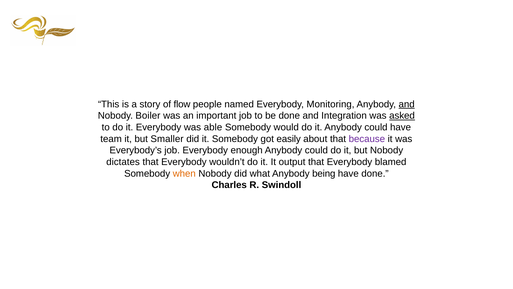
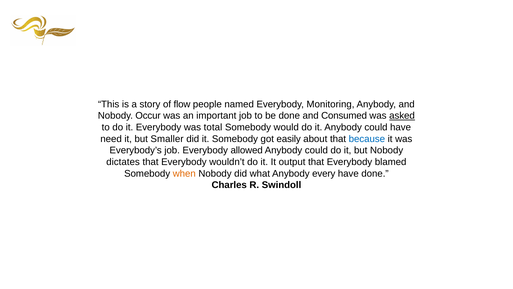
and at (407, 104) underline: present -> none
Boiler: Boiler -> Occur
Integration: Integration -> Consumed
able: able -> total
team: team -> need
because colour: purple -> blue
enough: enough -> allowed
being: being -> every
